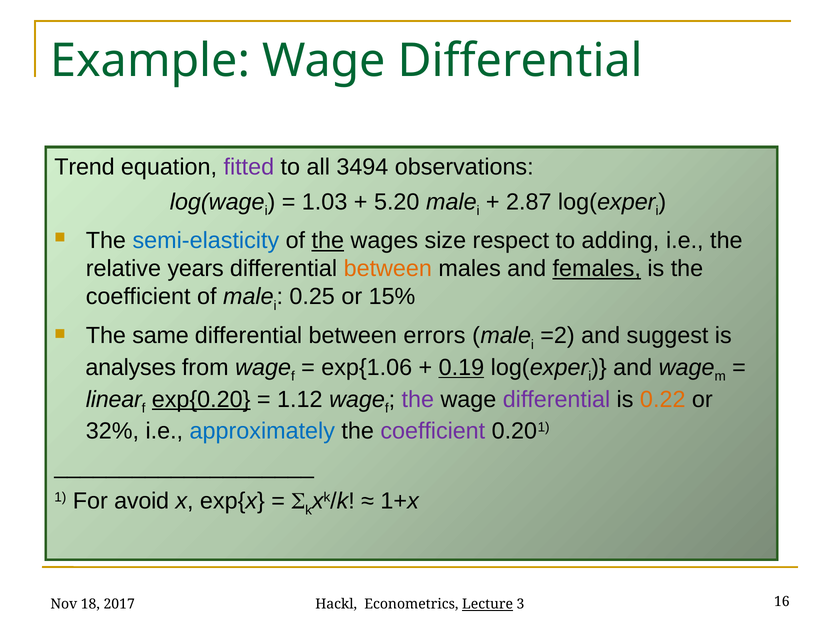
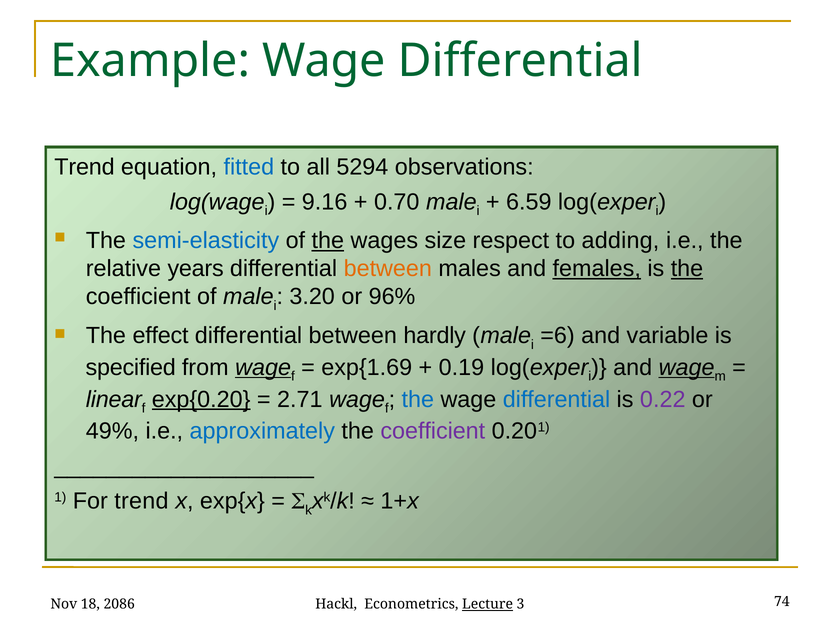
fitted colour: purple -> blue
3494: 3494 -> 5294
1.03: 1.03 -> 9.16
5.20: 5.20 -> 0.70
2.87: 2.87 -> 6.59
the at (687, 269) underline: none -> present
0.25: 0.25 -> 3.20
15%: 15% -> 96%
same: same -> effect
errors: errors -> hardly
=2: =2 -> =6
suggest: suggest -> variable
analyses: analyses -> specified
wage at (263, 367) underline: none -> present
exp{1.06: exp{1.06 -> exp{1.69
0.19 underline: present -> none
wage at (687, 367) underline: none -> present
1.12: 1.12 -> 2.71
the at (418, 399) colour: purple -> blue
differential at (556, 399) colour: purple -> blue
0.22 colour: orange -> purple
32%: 32% -> 49%
For avoid: avoid -> trend
2017: 2017 -> 2086
16: 16 -> 74
